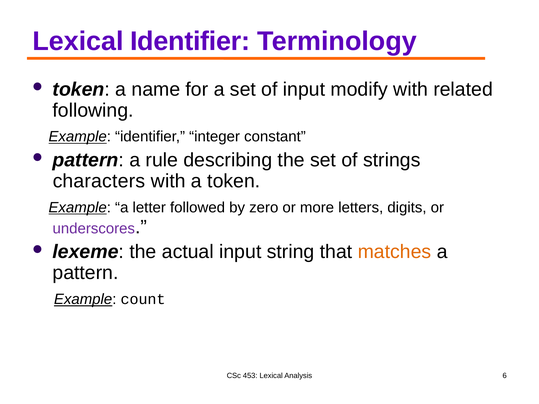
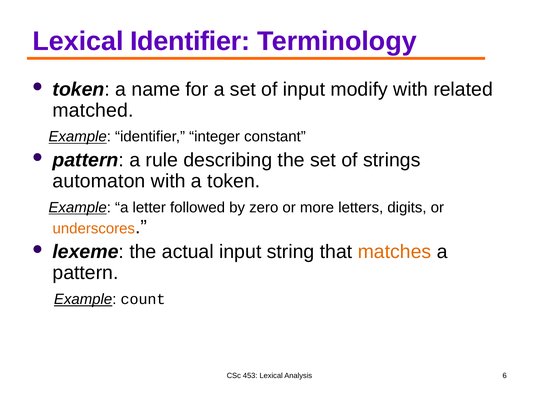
following: following -> matched
characters: characters -> automaton
underscores colour: purple -> orange
